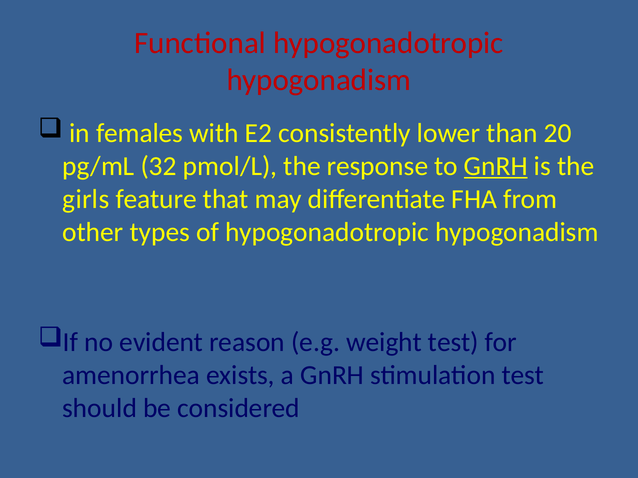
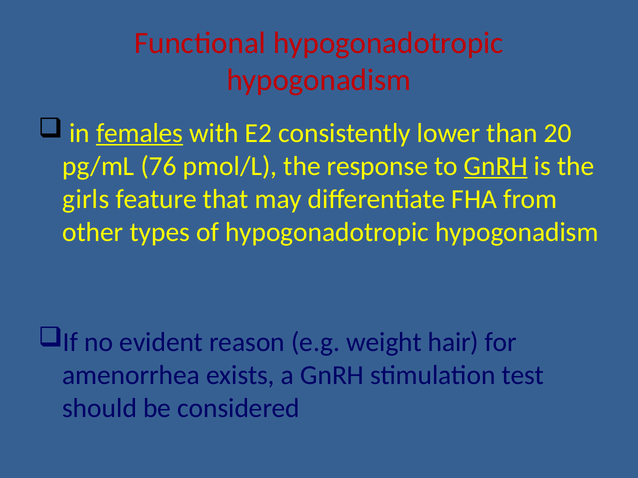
females underline: none -> present
32: 32 -> 76
weight test: test -> hair
